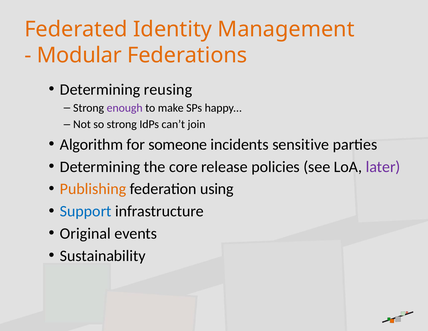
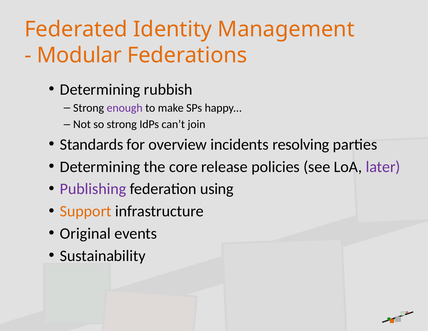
reusing: reusing -> rubbish
Algorithm: Algorithm -> Standards
someone: someone -> overview
sensitive: sensitive -> resolving
Publishing colour: orange -> purple
Support colour: blue -> orange
